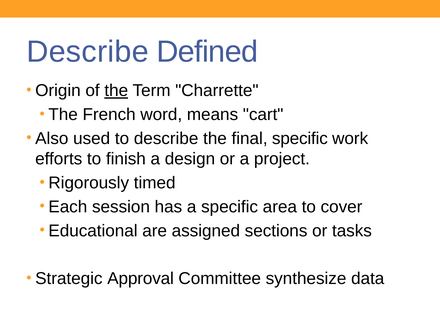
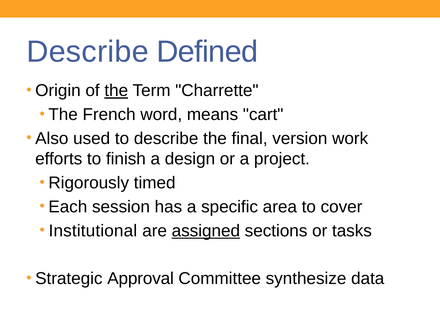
final specific: specific -> version
Educational: Educational -> Institutional
assigned underline: none -> present
